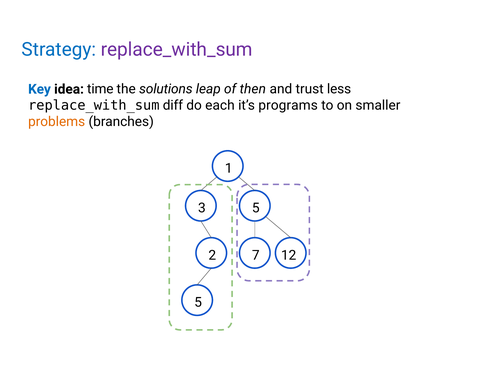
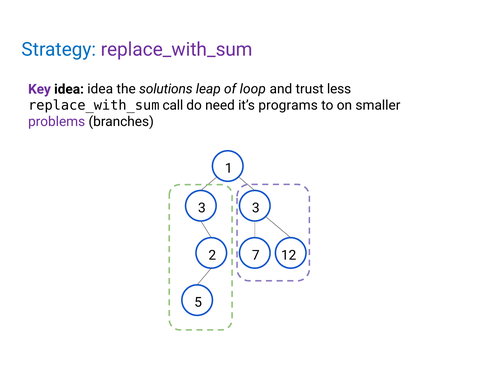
Key colour: blue -> purple
idea time: time -> idea
then: then -> loop
diff: diff -> call
each: each -> need
problems colour: orange -> purple
3 5: 5 -> 3
